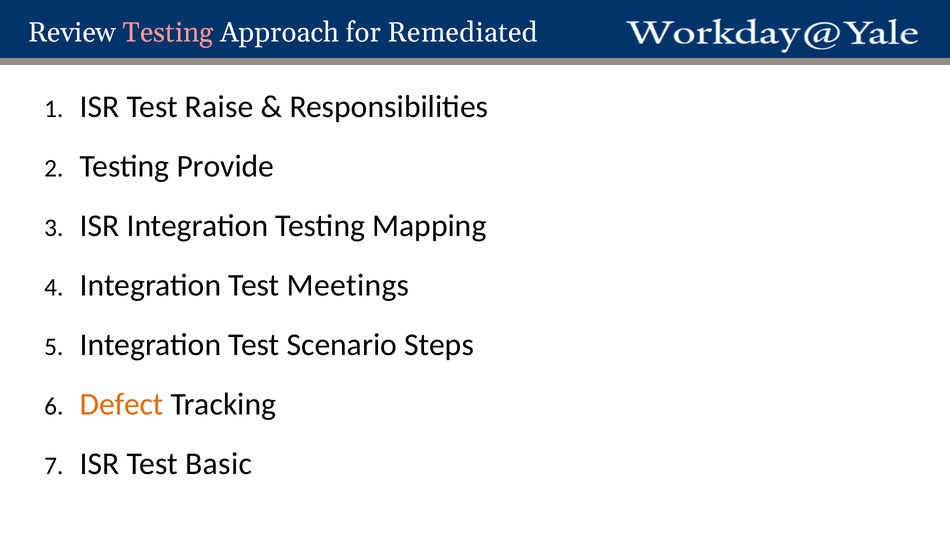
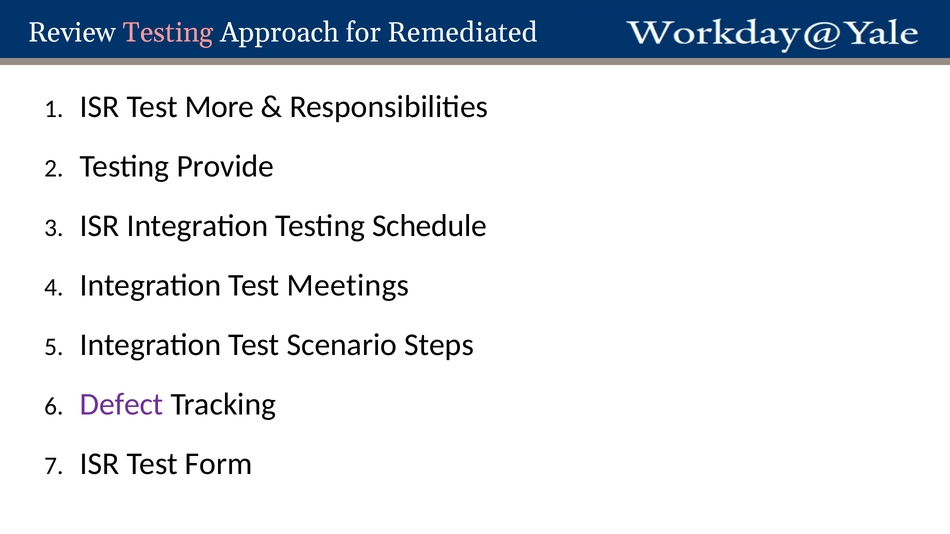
Raise: Raise -> More
Mapping: Mapping -> Schedule
Defect colour: orange -> purple
Basic: Basic -> Form
